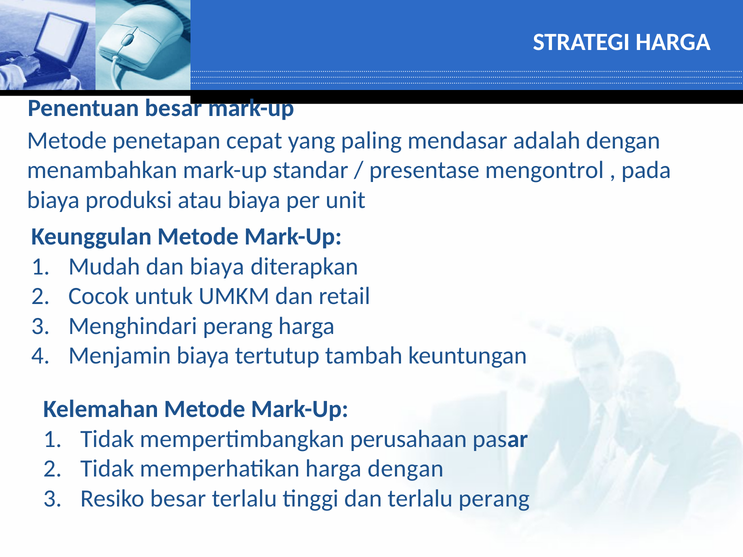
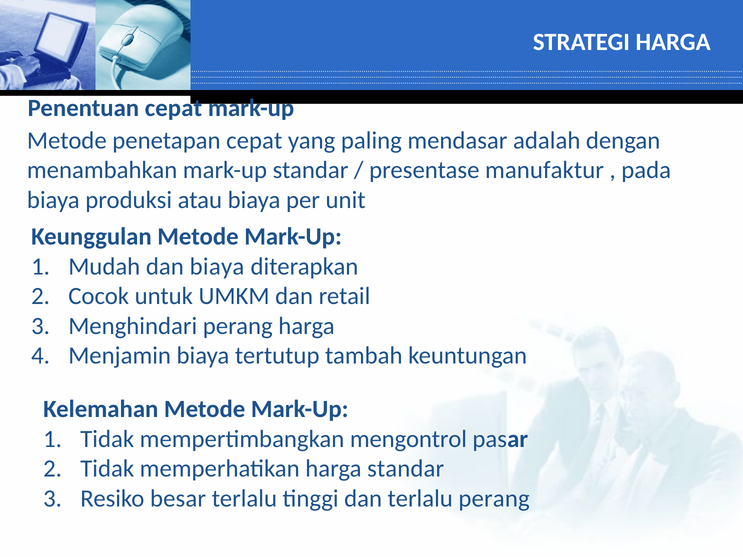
Penentuan besar: besar -> cepat
mengontrol: mengontrol -> manufaktur
perusahaan: perusahaan -> mengontrol
harga dengan: dengan -> standar
